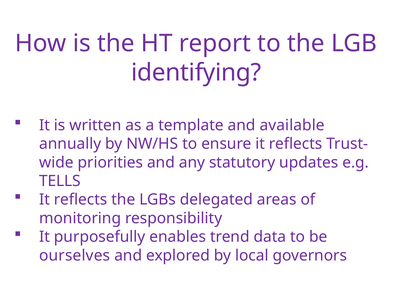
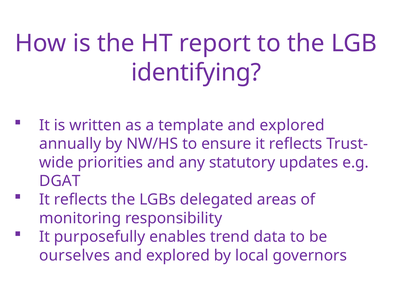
template and available: available -> explored
TELLS: TELLS -> DGAT
